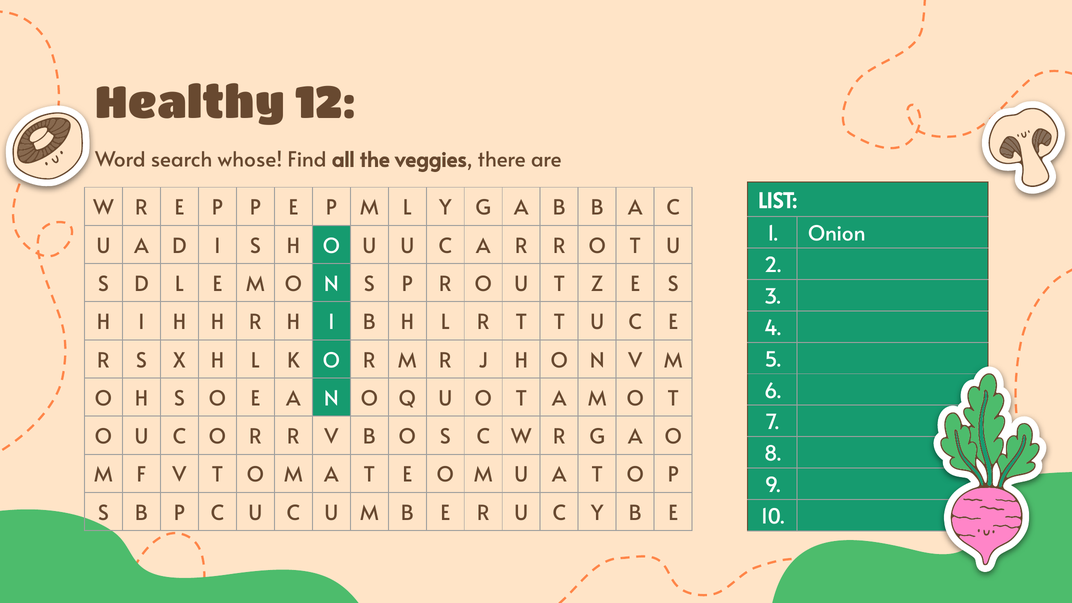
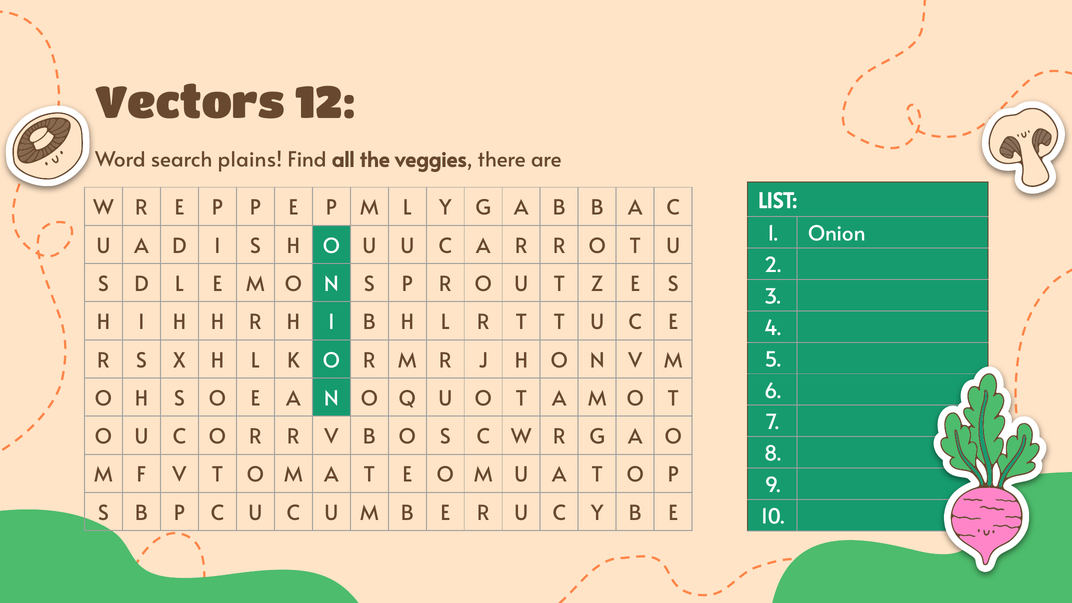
Healthy: Healthy -> Vectors
whose: whose -> plains
